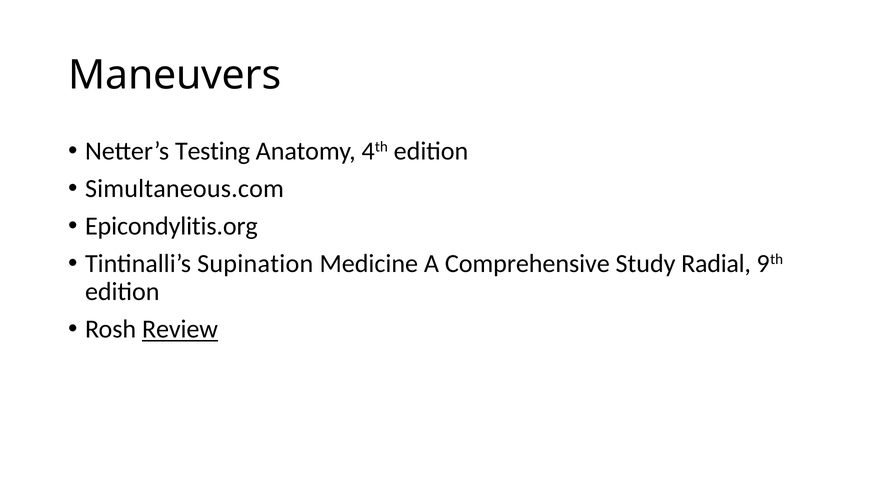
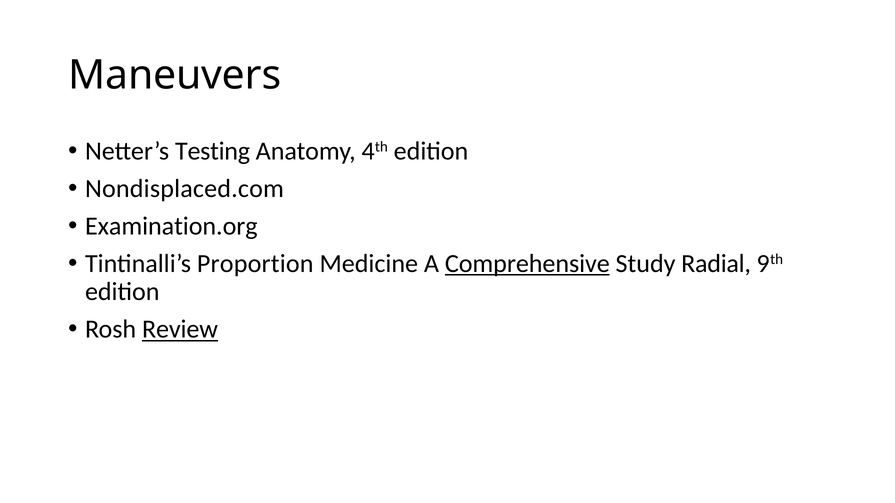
Simultaneous.com: Simultaneous.com -> Nondisplaced.com
Epicondylitis.org: Epicondylitis.org -> Examination.org
Supination: Supination -> Proportion
Comprehensive underline: none -> present
